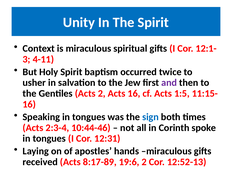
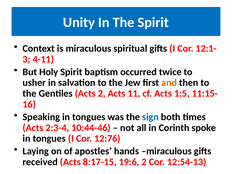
and colour: purple -> orange
Acts 16: 16 -> 11
12:31: 12:31 -> 12:76
8:17-89: 8:17-89 -> 8:17-15
12:52-13: 12:52-13 -> 12:54-13
